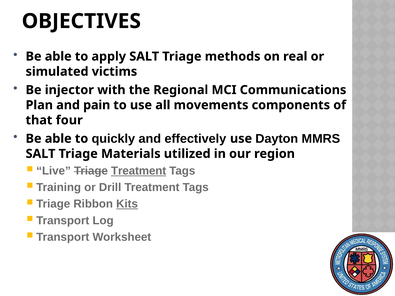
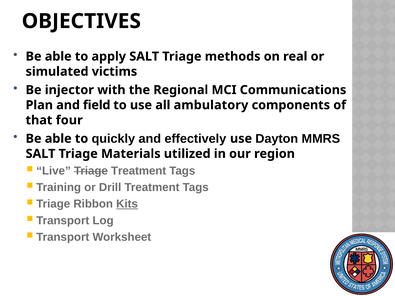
pain: pain -> field
movements: movements -> ambulatory
Treatment at (139, 171) underline: present -> none
